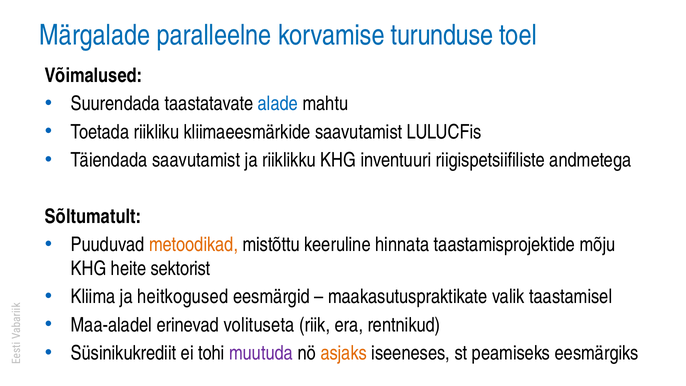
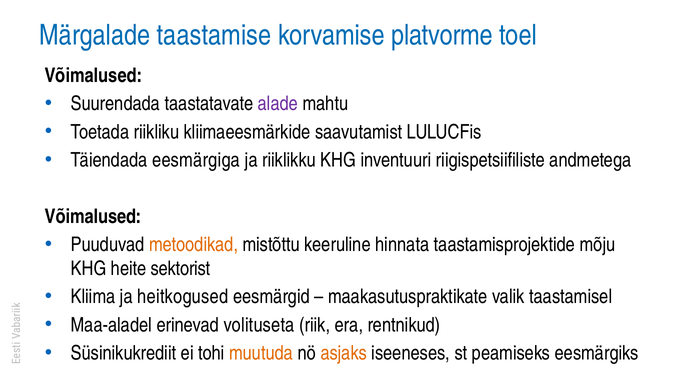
paralleelne: paralleelne -> taastamise
turunduse: turunduse -> platvorme
alade colour: blue -> purple
Täiendada saavutamist: saavutamist -> eesmärgiga
Sõltumatult at (93, 216): Sõltumatult -> Võimalused
muutuda colour: purple -> orange
